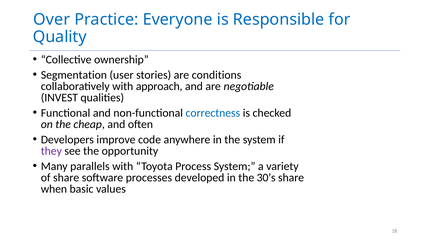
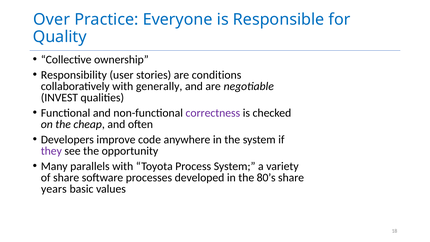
Segmentation: Segmentation -> Responsibility
approach: approach -> generally
correctness colour: blue -> purple
30’s: 30’s -> 80’s
when: when -> years
